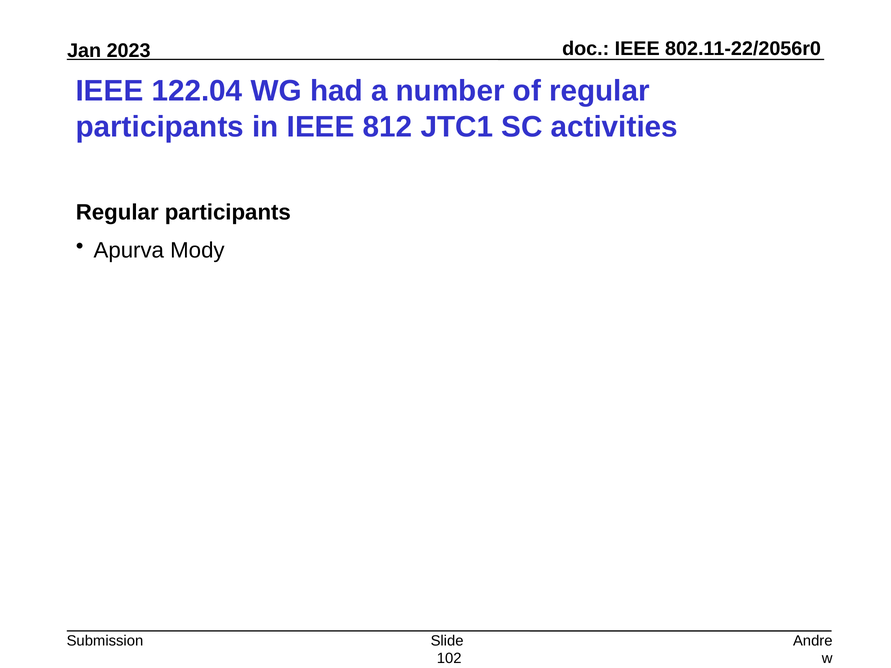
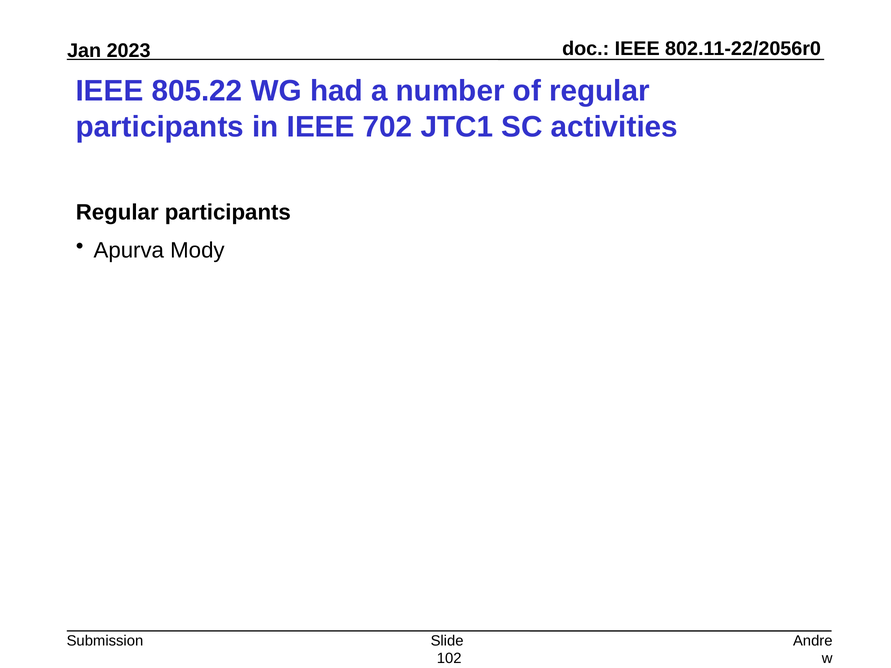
122.04: 122.04 -> 805.22
812: 812 -> 702
